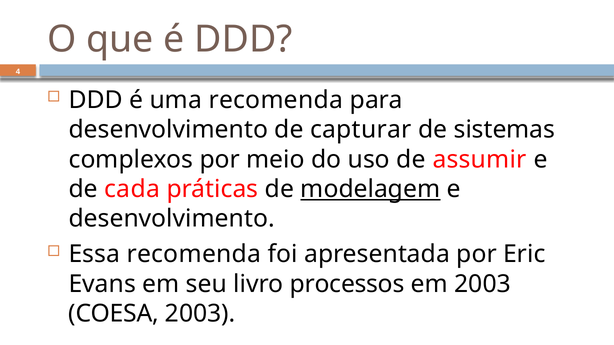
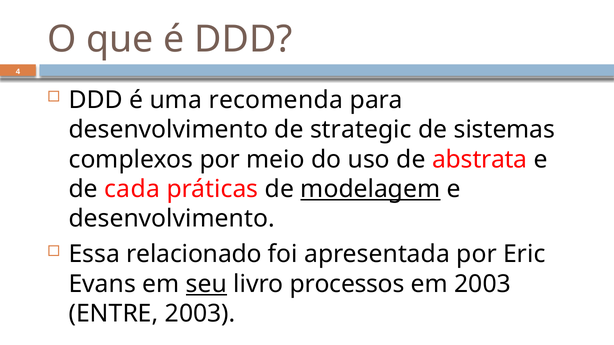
capturar: capturar -> strategic
assumir: assumir -> abstrata
Essa recomenda: recomenda -> relacionado
seu underline: none -> present
COESA: COESA -> ENTRE
